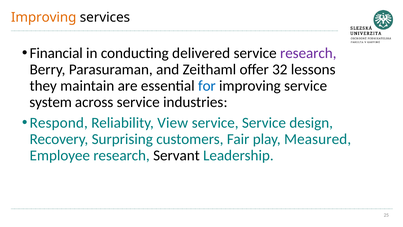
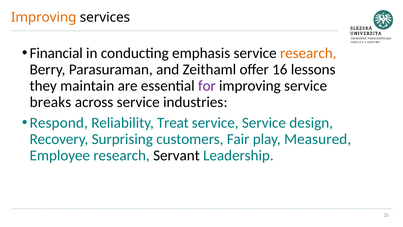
delivered: delivered -> emphasis
research at (308, 53) colour: purple -> orange
32: 32 -> 16
for colour: blue -> purple
system: system -> breaks
View: View -> Treat
